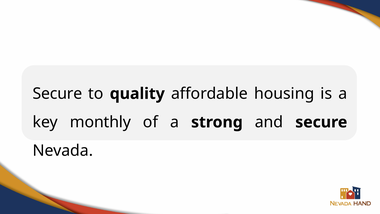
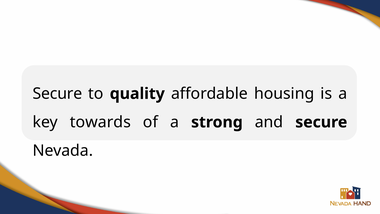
monthly: monthly -> towards
